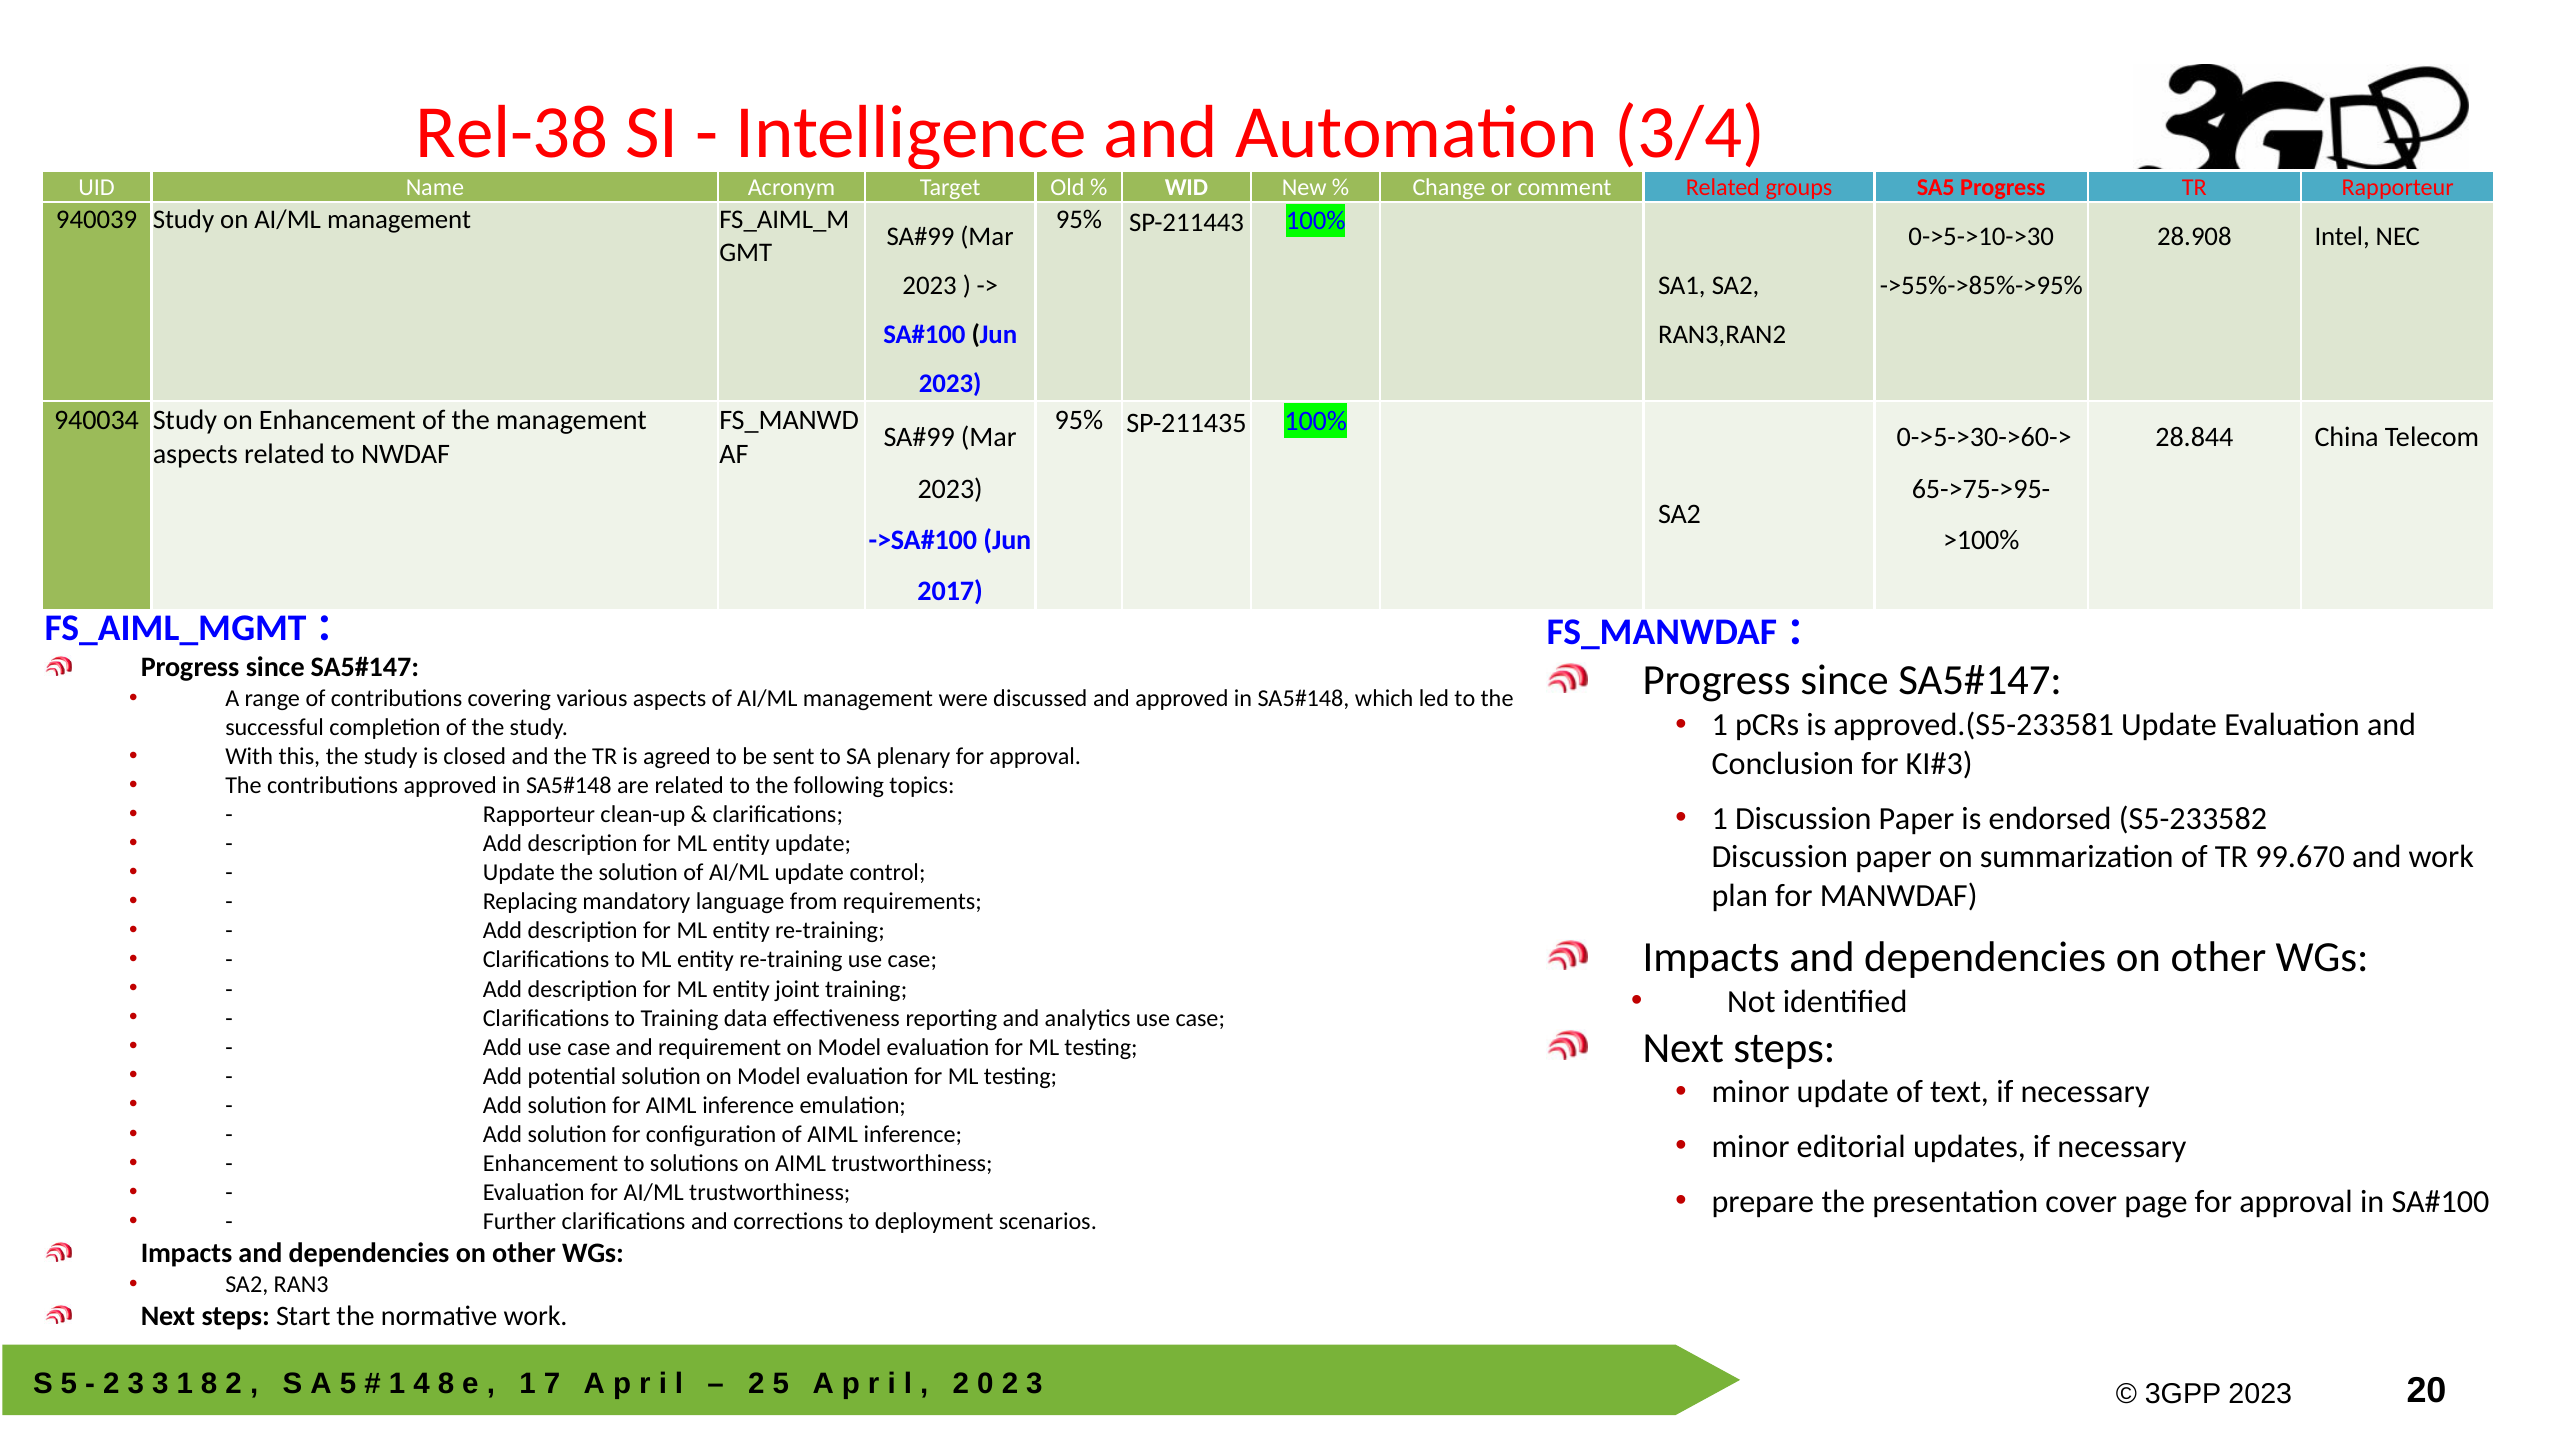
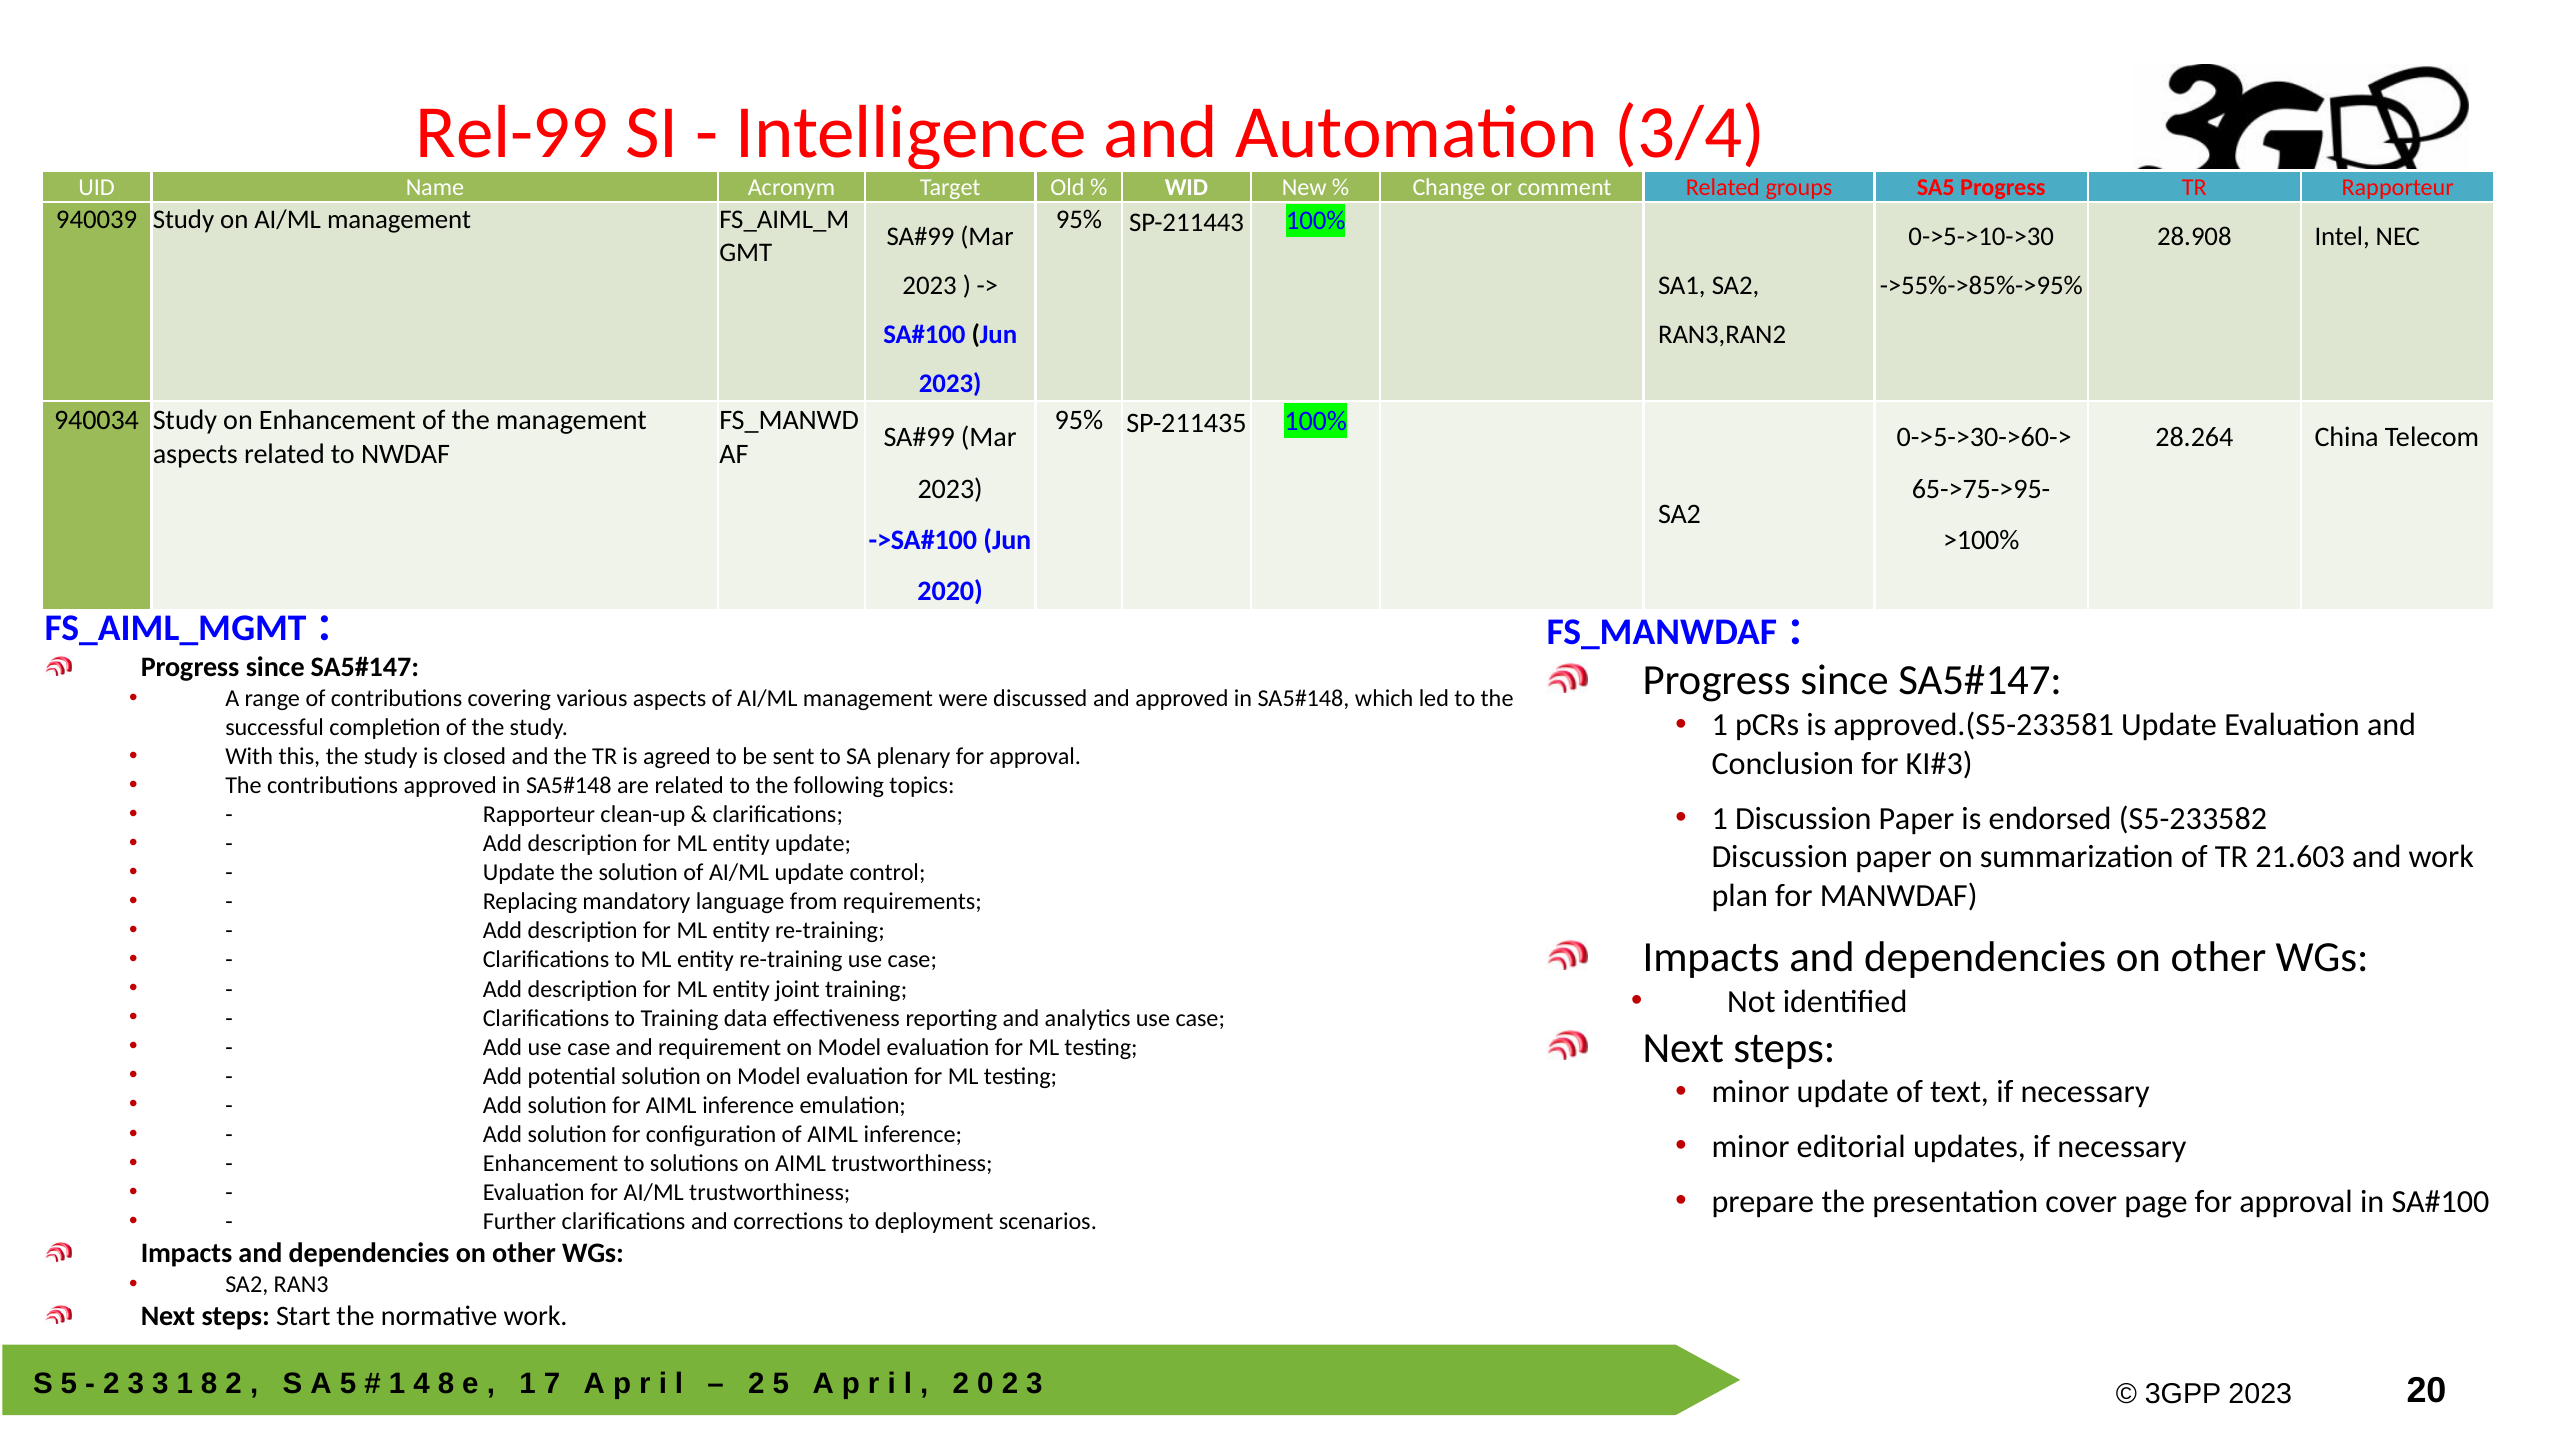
Rel-38: Rel-38 -> Rel-99
28.844: 28.844 -> 28.264
2017: 2017 -> 2020
99.670: 99.670 -> 21.603
